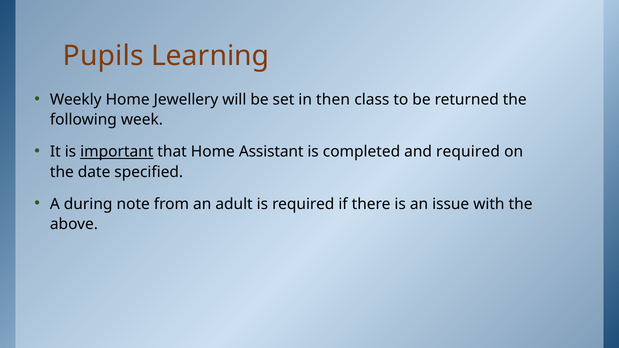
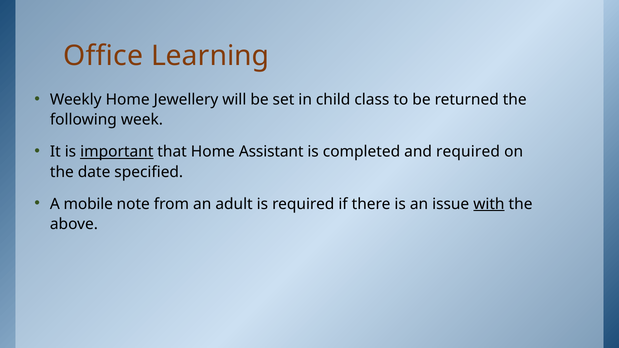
Pupils: Pupils -> Office
then: then -> child
during: during -> mobile
with underline: none -> present
